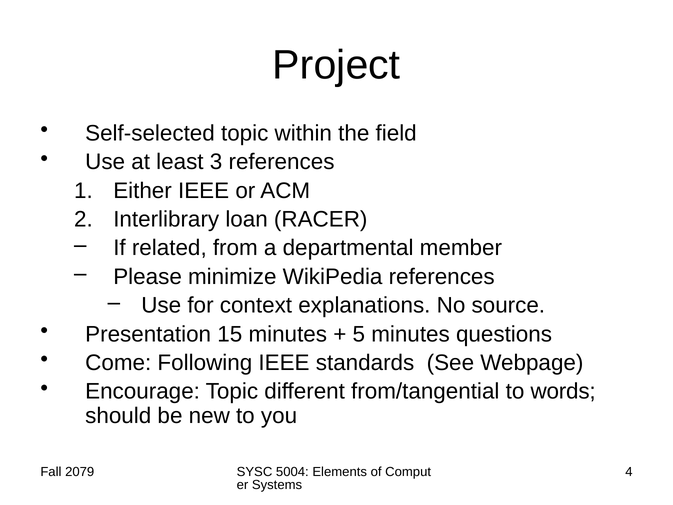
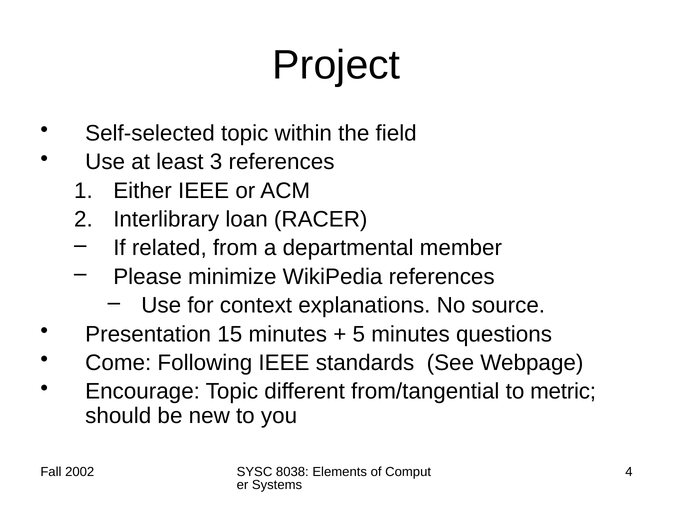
words: words -> metric
2079: 2079 -> 2002
5004: 5004 -> 8038
